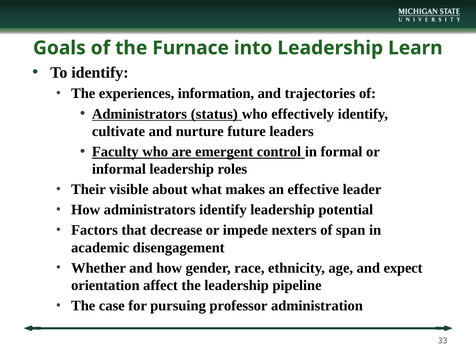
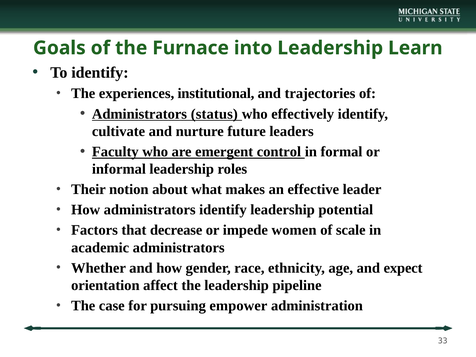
information: information -> institutional
visible: visible -> notion
nexters: nexters -> women
span: span -> scale
academic disengagement: disengagement -> administrators
professor: professor -> empower
